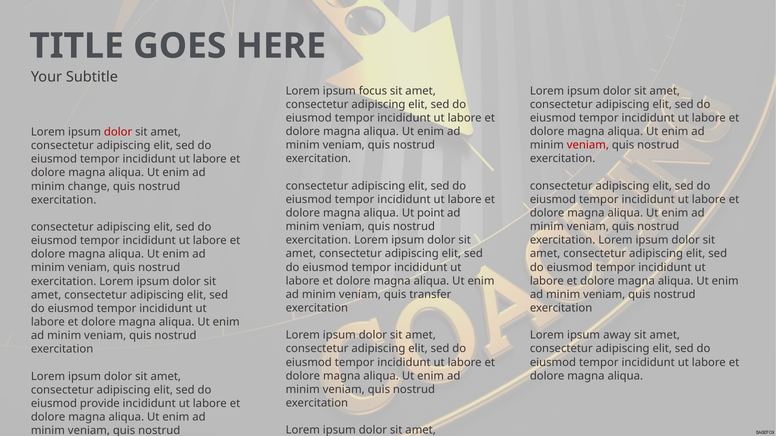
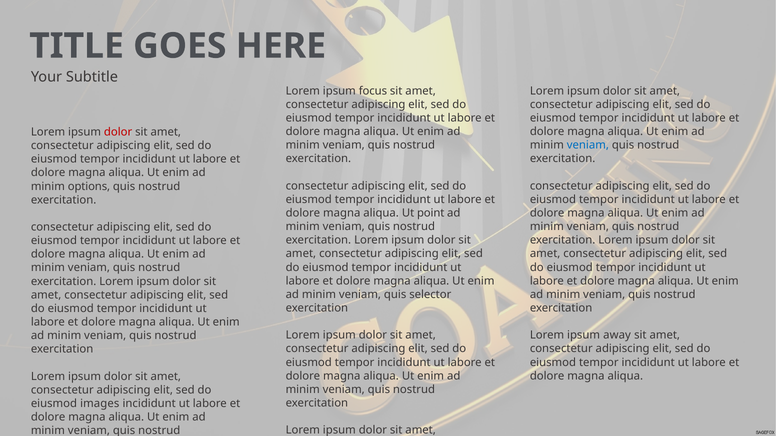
veniam at (588, 145) colour: red -> blue
change: change -> options
transfer: transfer -> selector
provide: provide -> images
